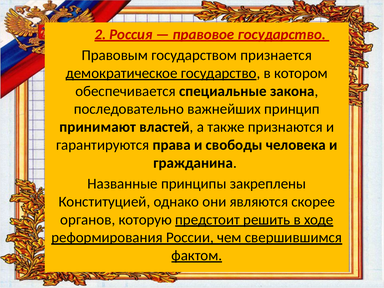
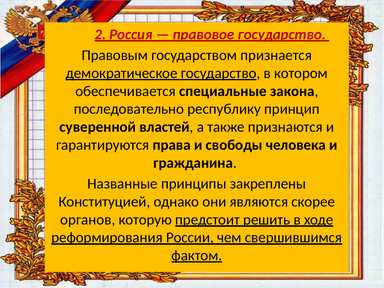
важнейших: важнейших -> республику
принимают: принимают -> суверенной
